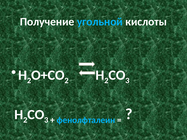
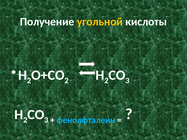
угольной colour: light blue -> yellow
